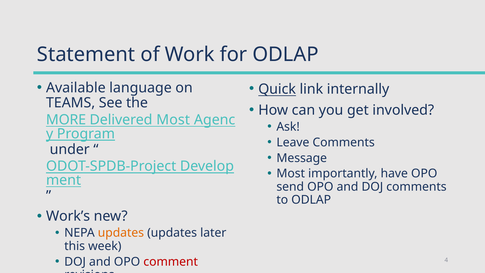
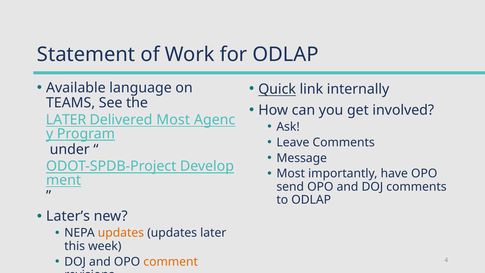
MORE at (66, 120): MORE -> LATER
Work’s: Work’s -> Later’s
comment colour: red -> orange
